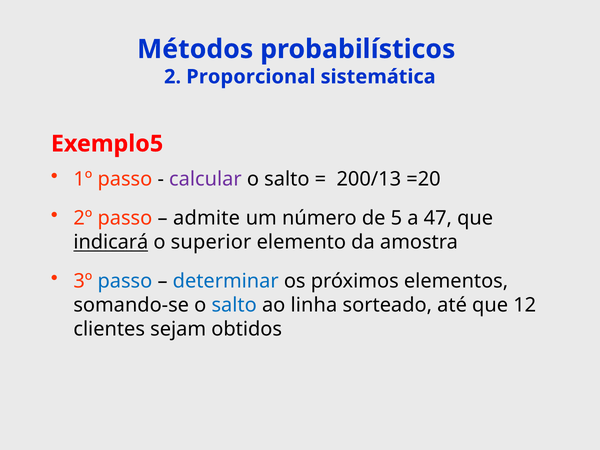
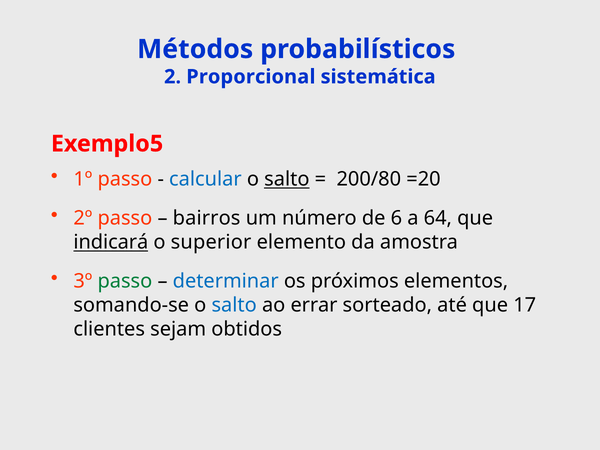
calcular colour: purple -> blue
salto at (287, 179) underline: none -> present
200/13: 200/13 -> 200/80
admite: admite -> bairros
5: 5 -> 6
47: 47 -> 64
passo at (125, 281) colour: blue -> green
linha: linha -> errar
12: 12 -> 17
